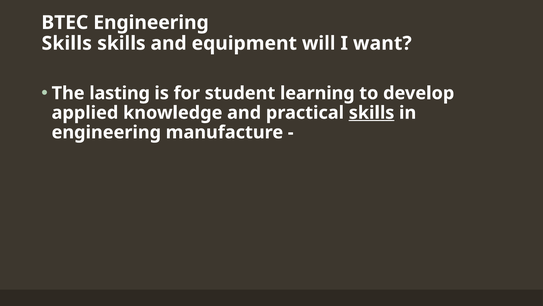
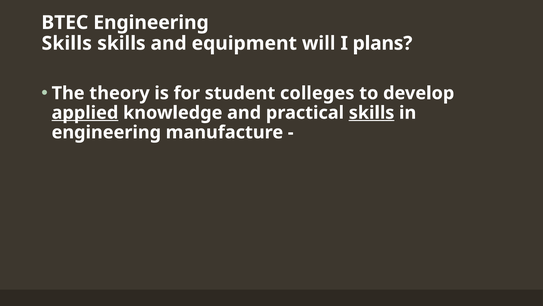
want: want -> plans
lasting: lasting -> theory
learning: learning -> colleges
applied underline: none -> present
